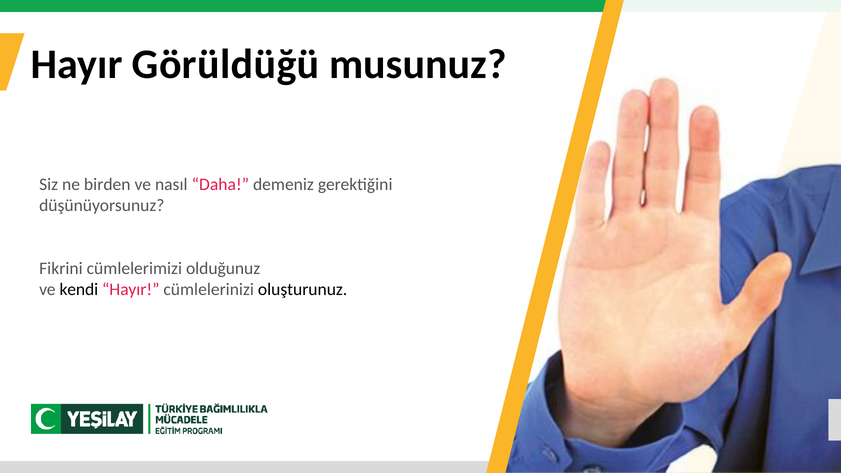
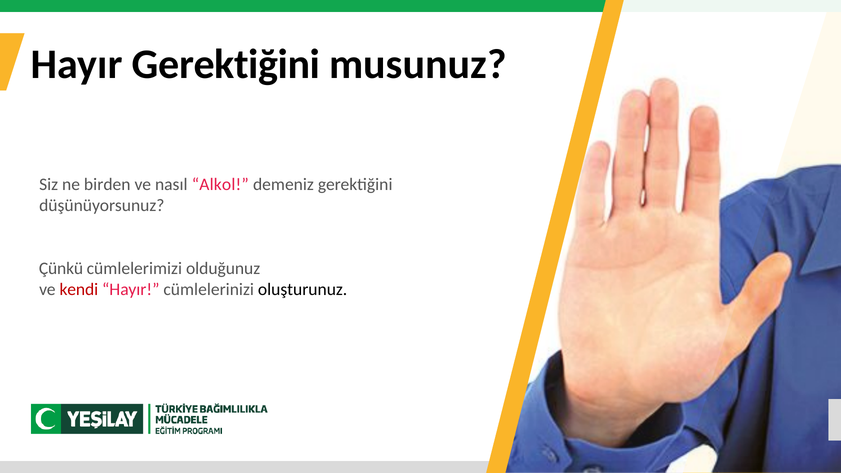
Hayır Görüldüğü: Görüldüğü -> Gerektiğini
Daha: Daha -> Alkol
Fikrini: Fikrini -> Çünkü
kendi colour: black -> red
